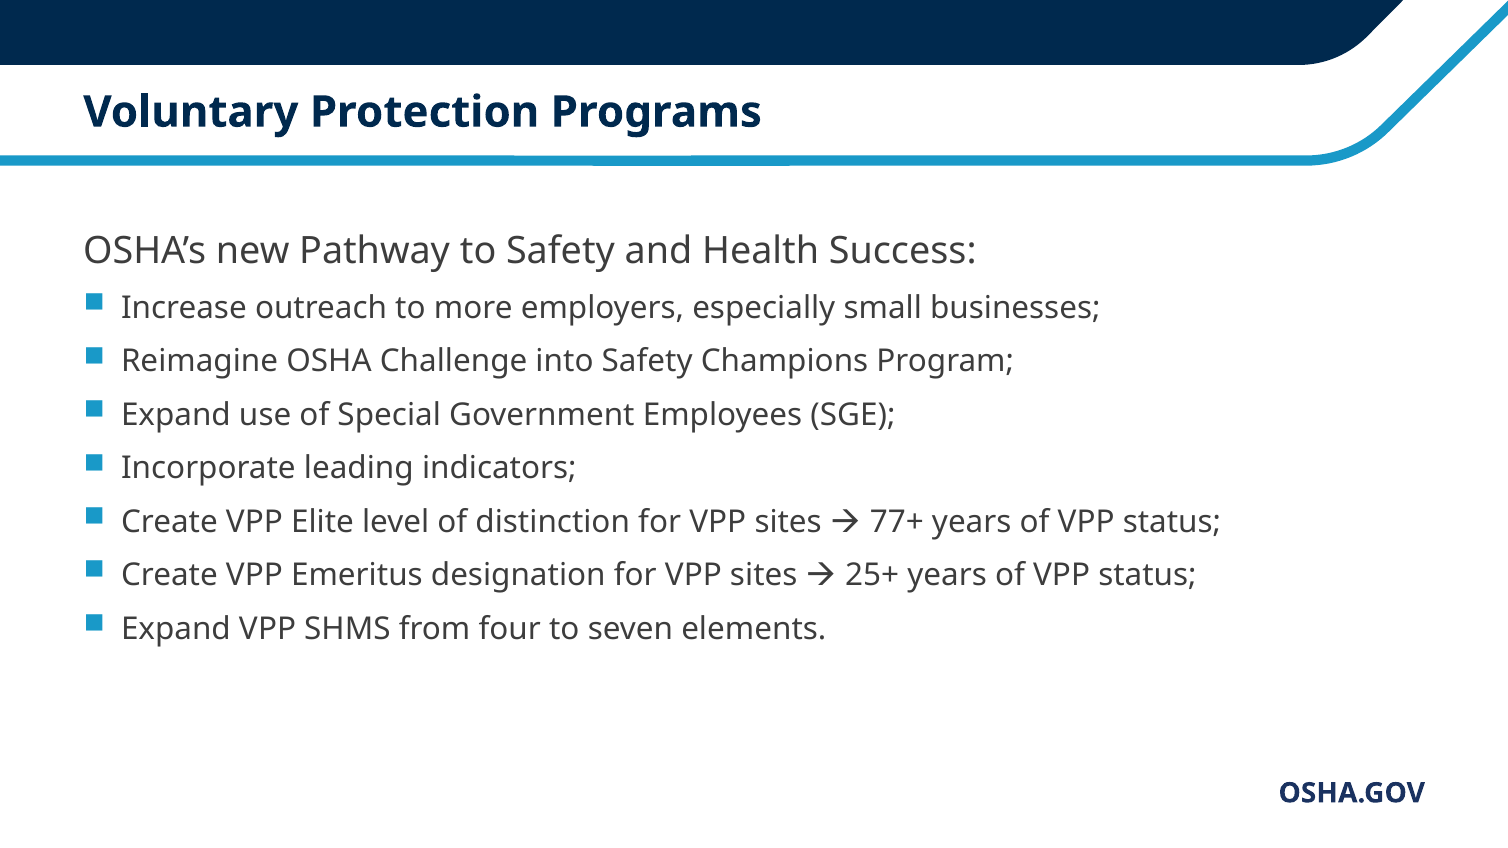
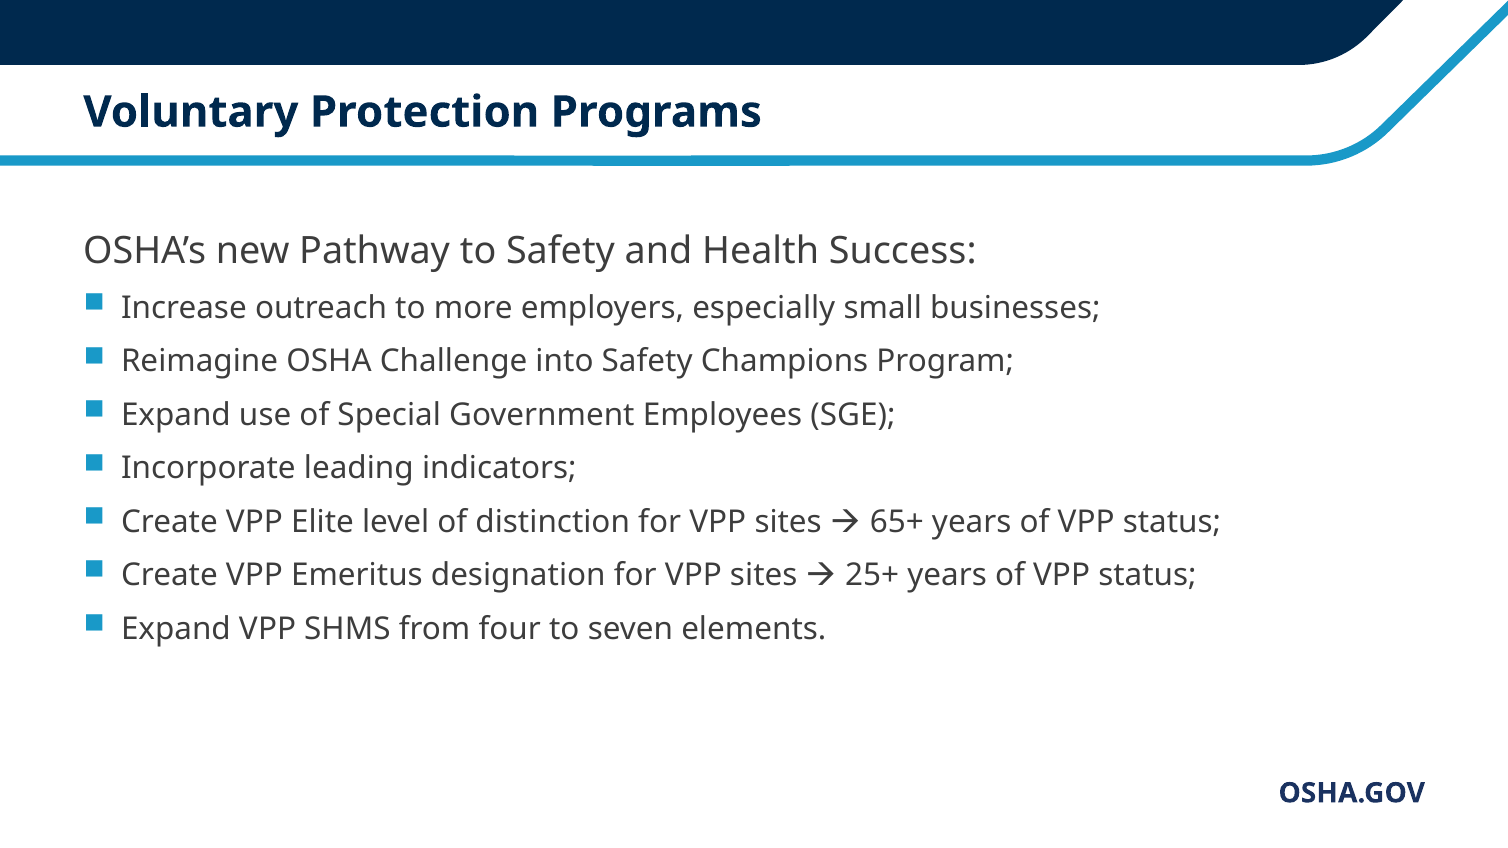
77+: 77+ -> 65+
